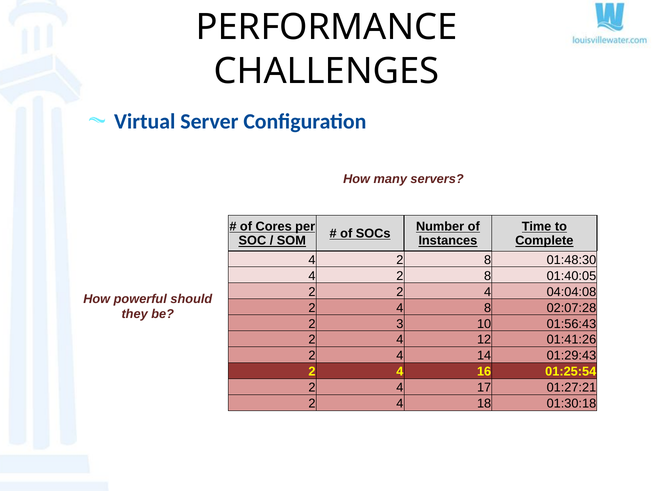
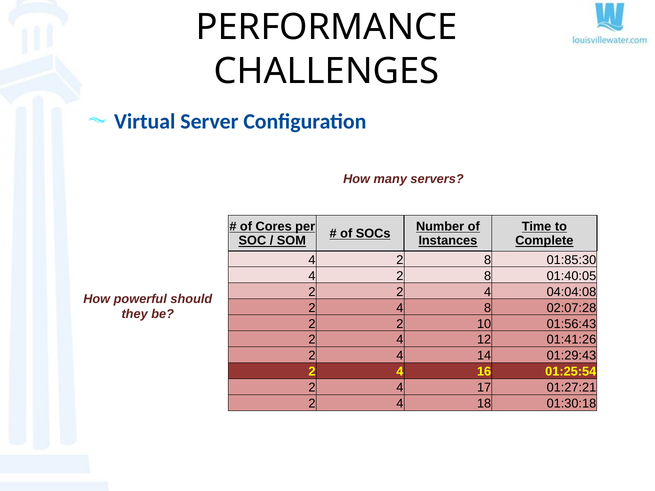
01:48:30: 01:48:30 -> 01:85:30
3 at (400, 324): 3 -> 2
